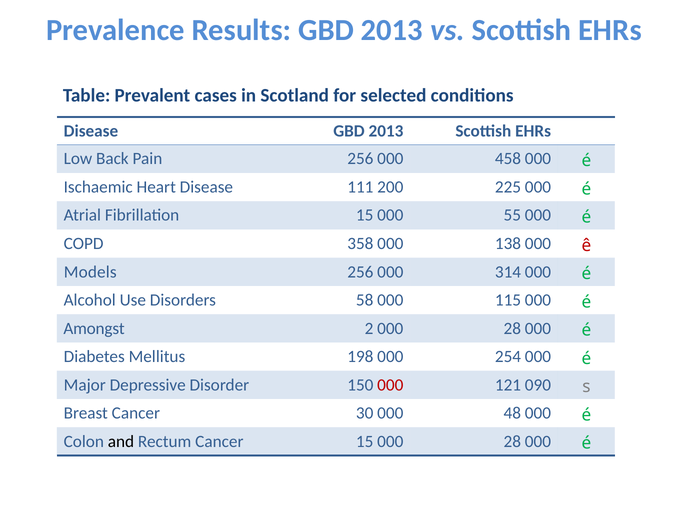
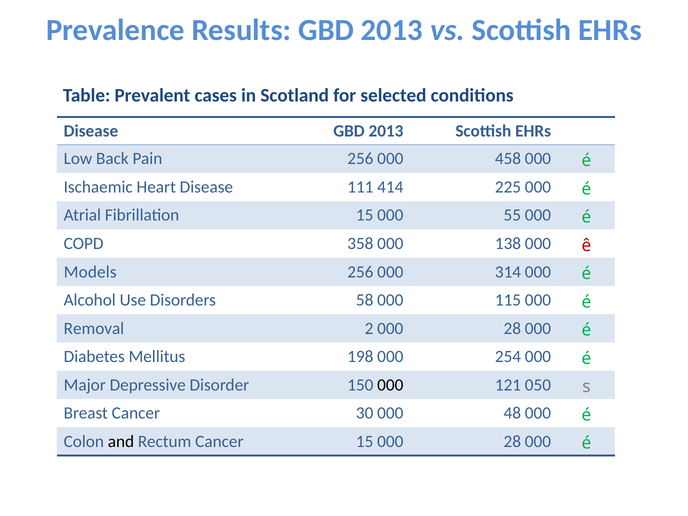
200: 200 -> 414
Amongst: Amongst -> Removal
000 at (390, 385) colour: red -> black
090: 090 -> 050
